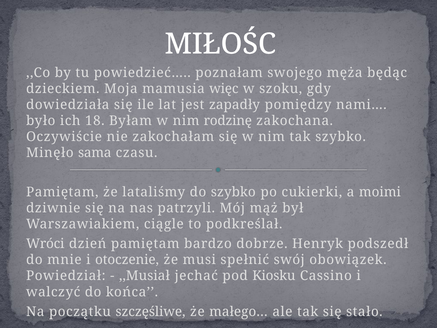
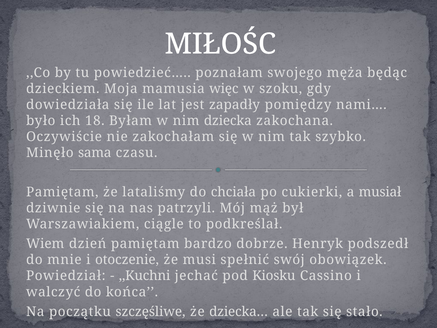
rodzinę: rodzinę -> dziecka
do szybko: szybko -> chciała
moimi: moimi -> musiał
Wróci: Wróci -> Wiem
,,Musiał: ,,Musiał -> ,,Kuchni
małego…: małego… -> dziecka…
